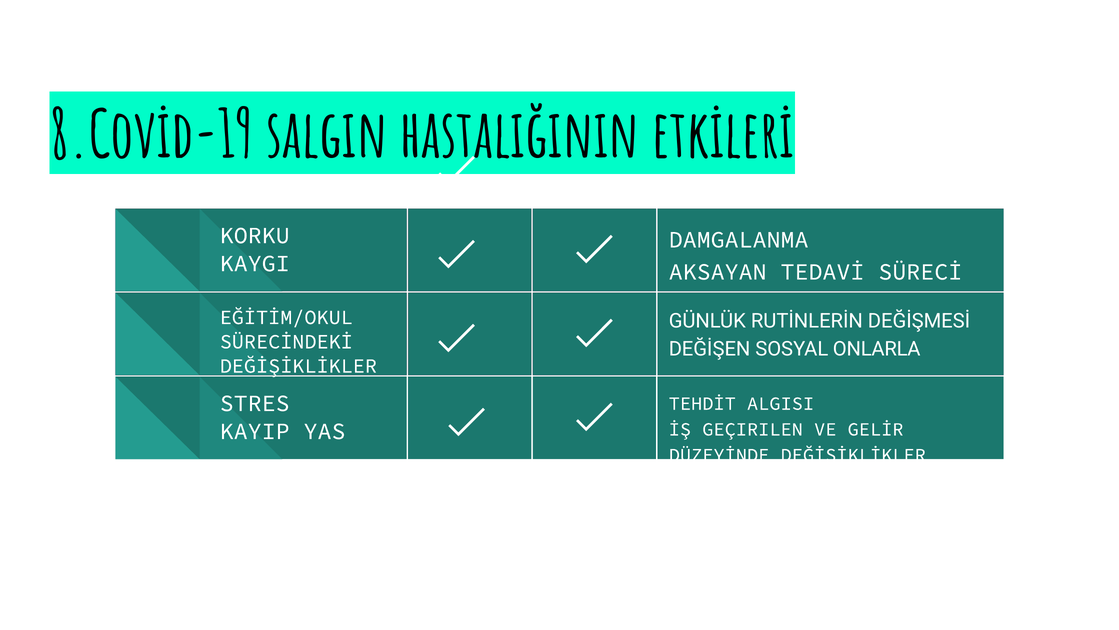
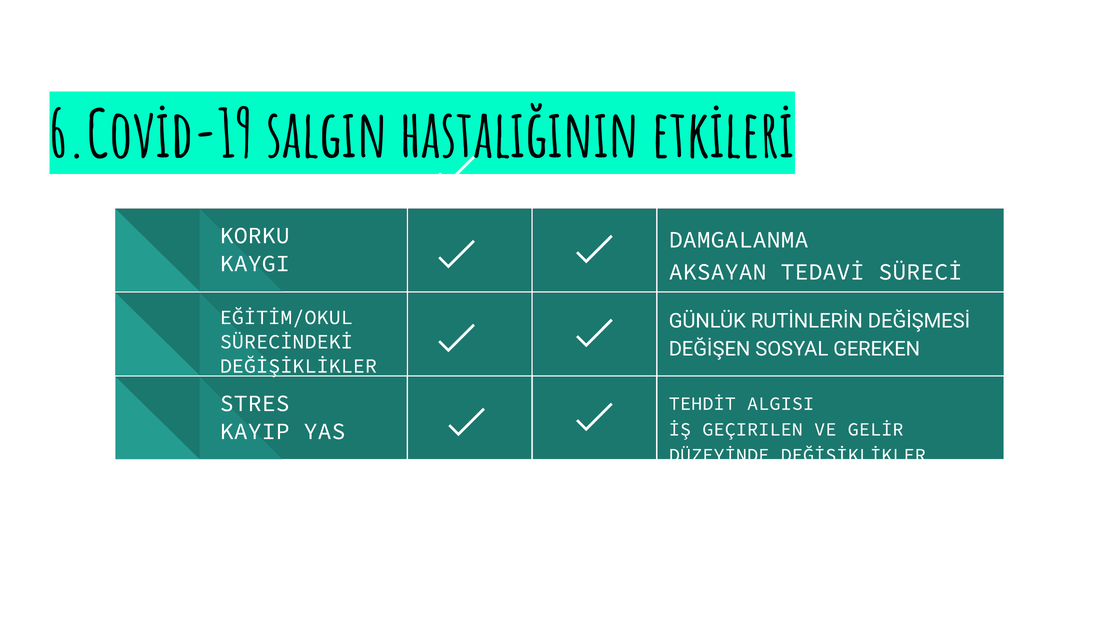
8.Covid-19: 8.Covid-19 -> 6.Covid-19
ONLARLA: ONLARLA -> GEREKEN
